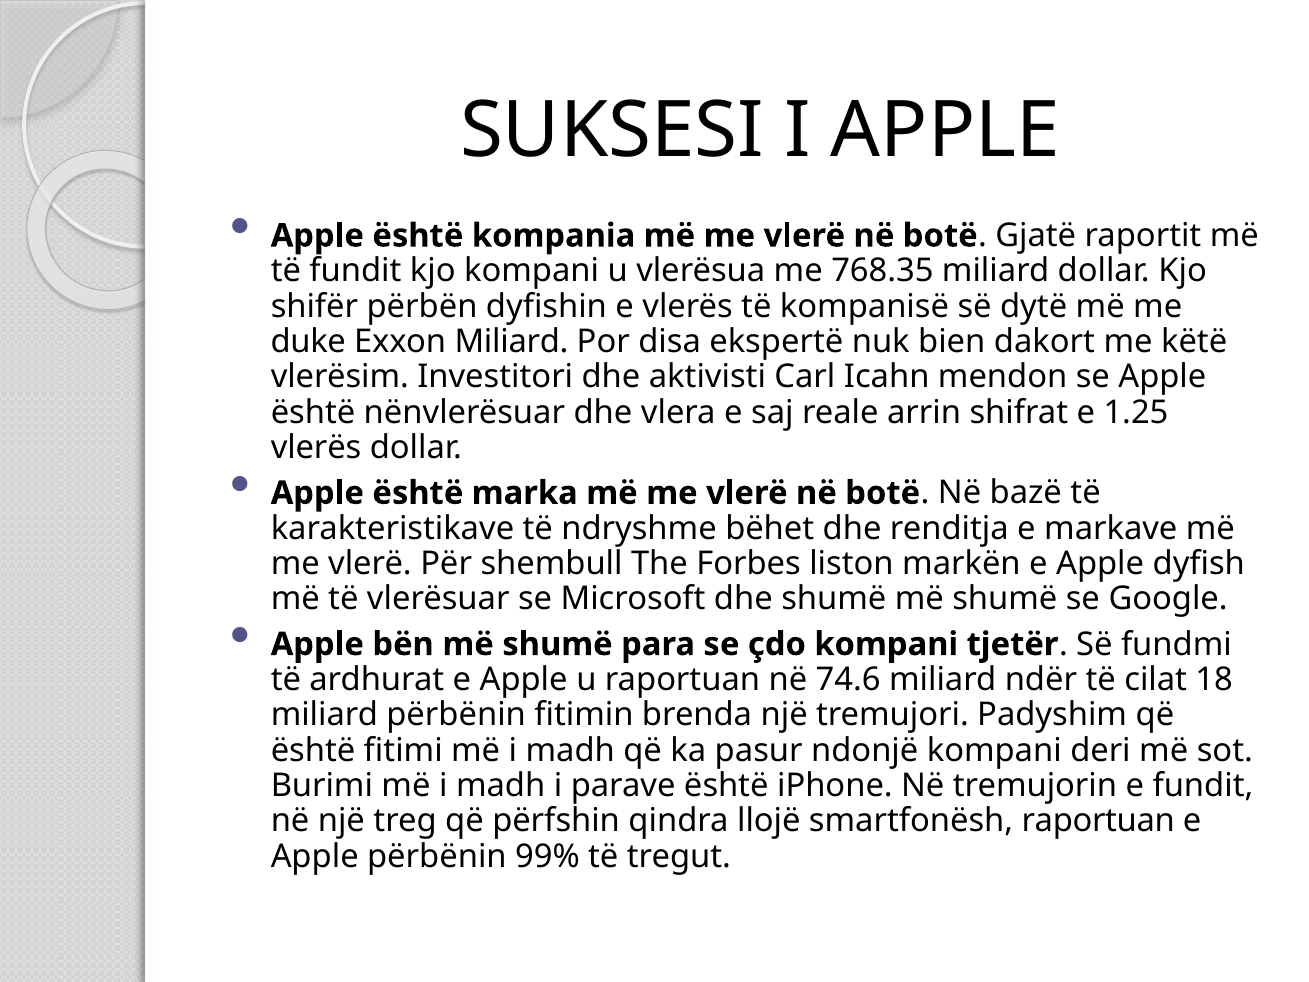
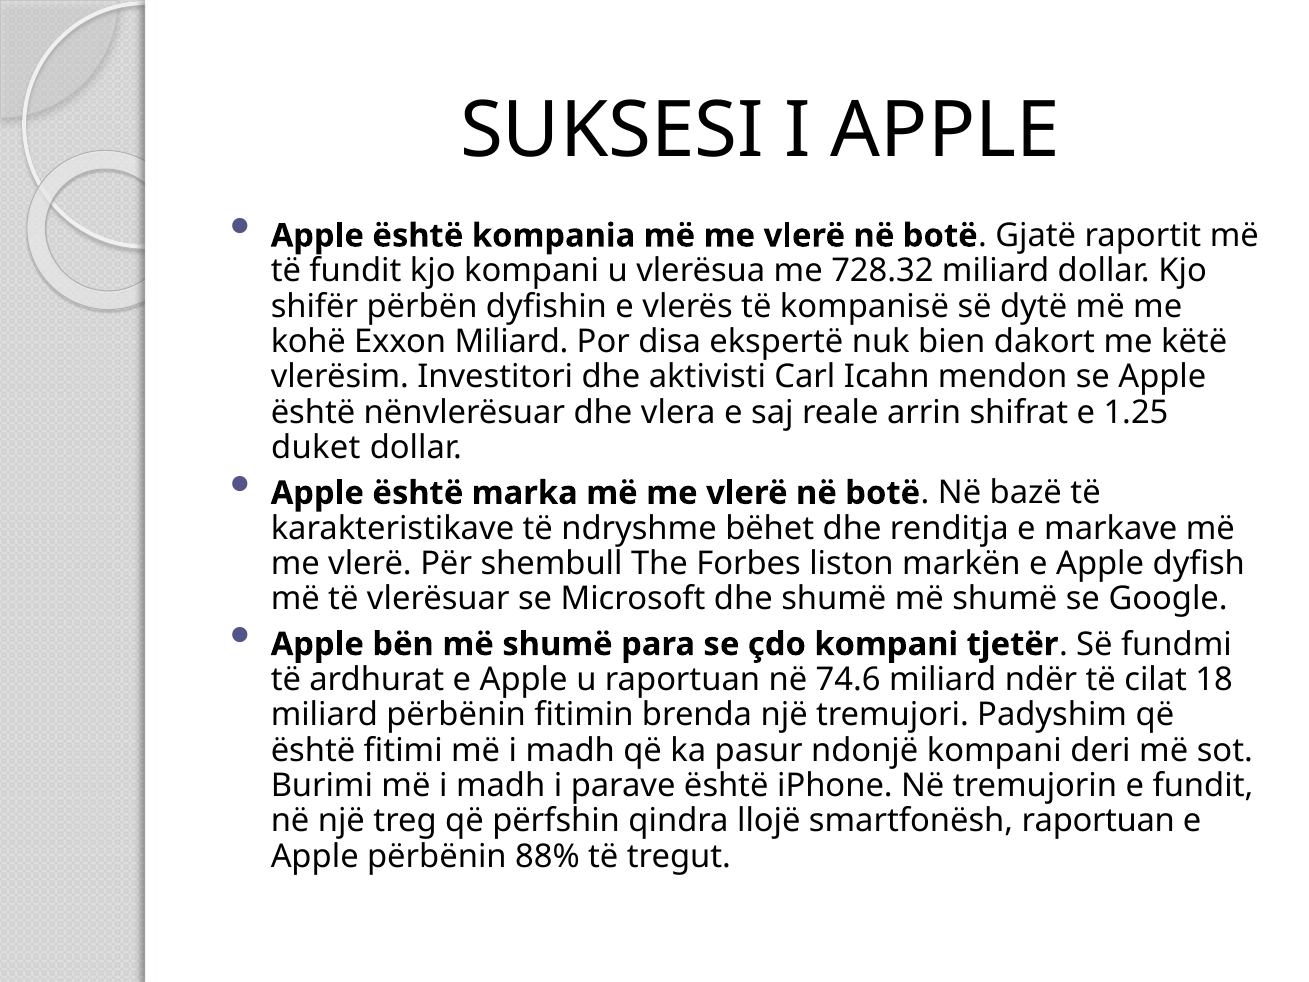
768.35: 768.35 -> 728.32
duke: duke -> kohë
vlerës at (316, 448): vlerës -> duket
99%: 99% -> 88%
